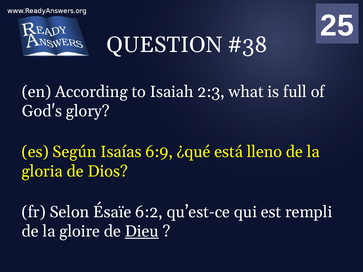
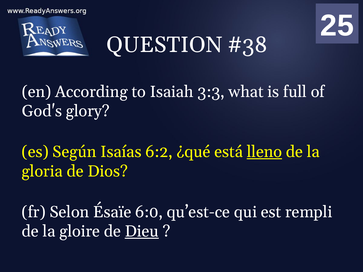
2:3: 2:3 -> 3:3
6:9: 6:9 -> 6:2
lleno underline: none -> present
6:2: 6:2 -> 6:0
